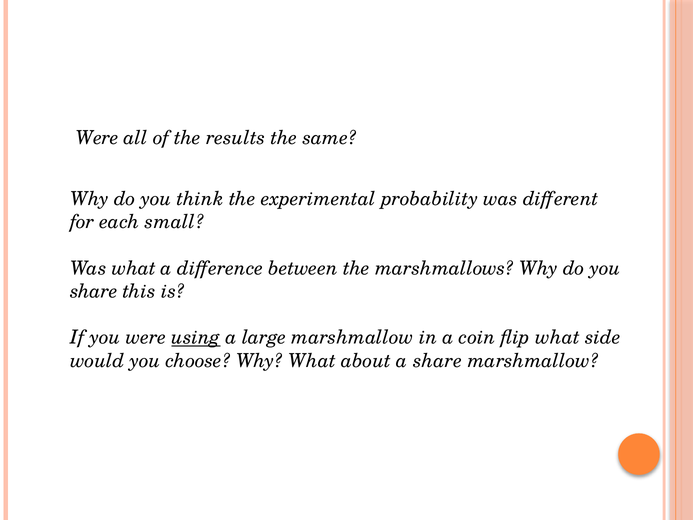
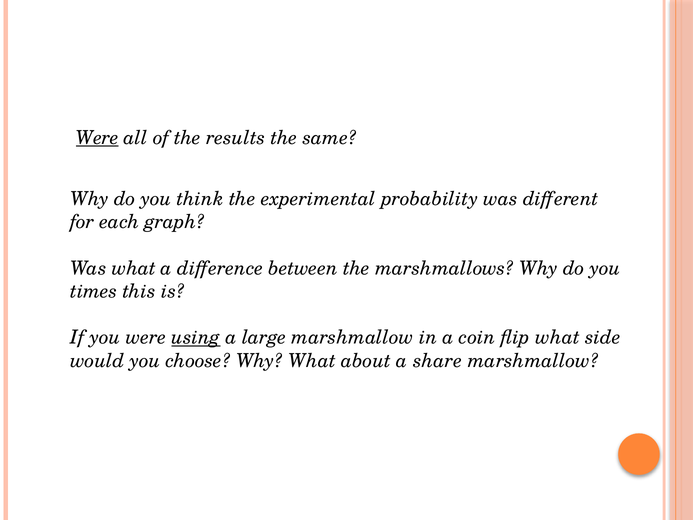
Were at (97, 138) underline: none -> present
small: small -> graph
share at (94, 291): share -> times
